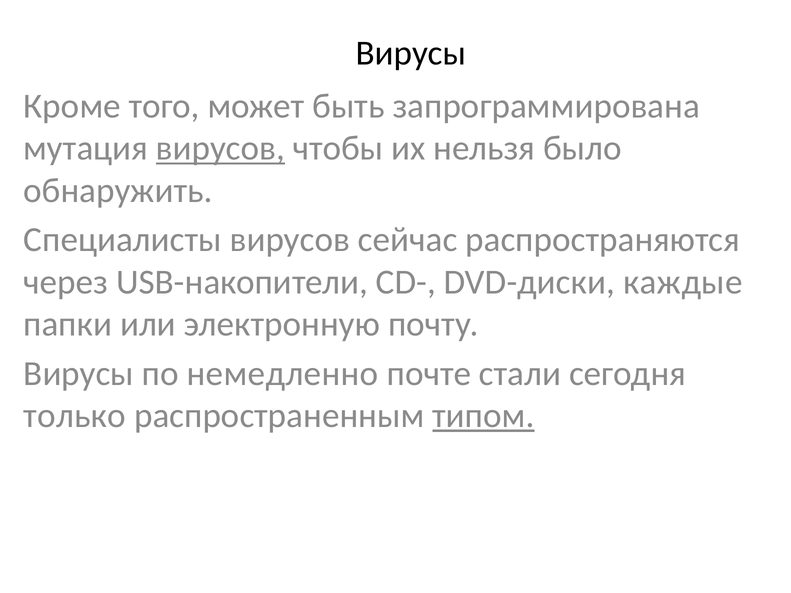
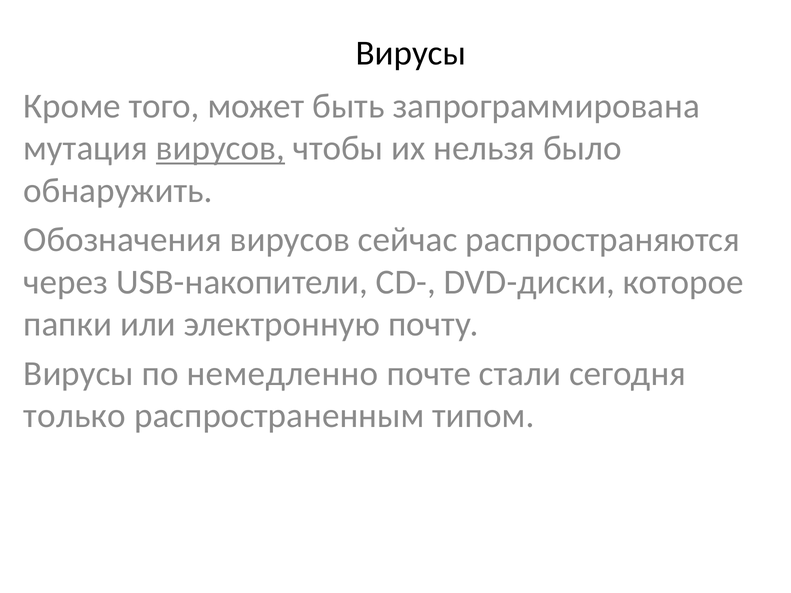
Специалисты: Специалисты -> Обозначения
каждые: каждые -> которое
типом underline: present -> none
